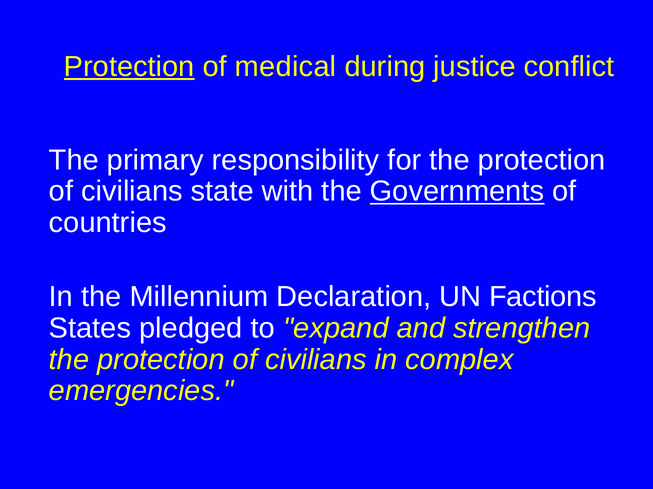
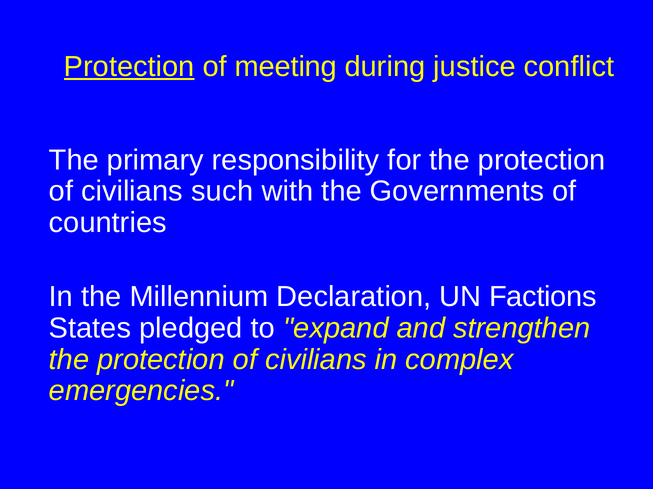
medical: medical -> meeting
state: state -> such
Governments underline: present -> none
